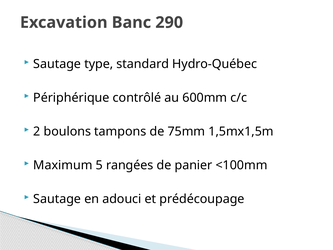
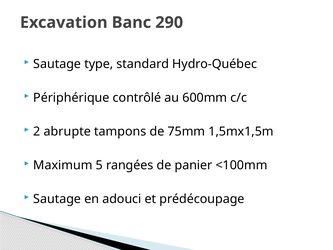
boulons: boulons -> abrupte
